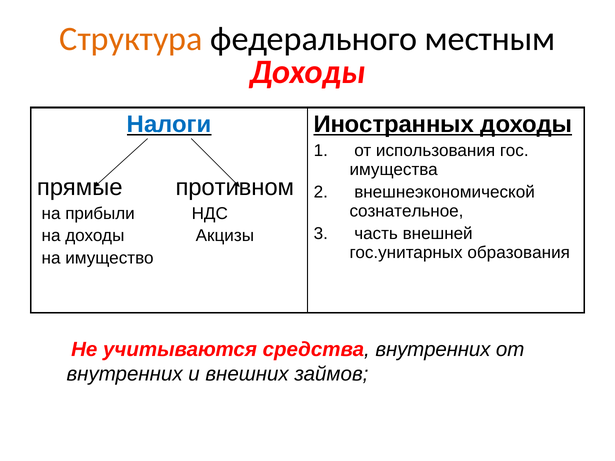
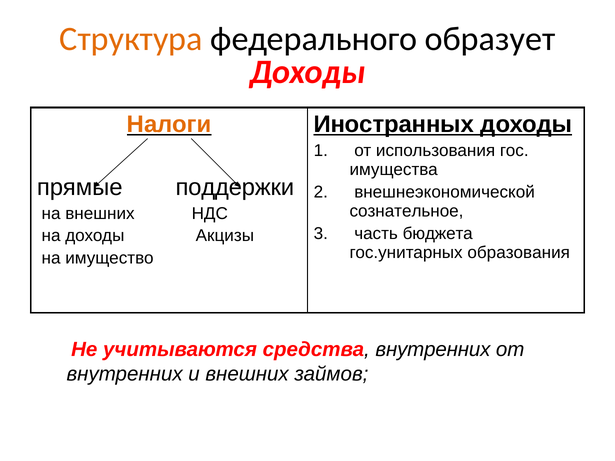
местным: местным -> образует
Налоги colour: blue -> orange
противном: противном -> поддержки
на прибыли: прибыли -> внешних
внешней: внешней -> бюджета
